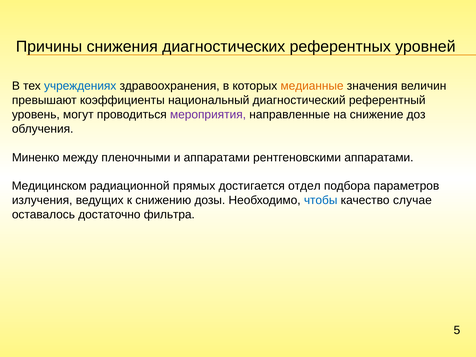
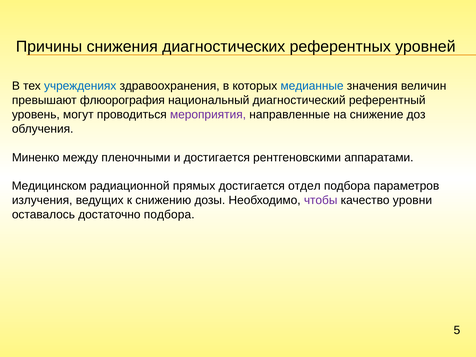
медианные colour: orange -> blue
коэффициенты: коэффициенты -> флюорография
и аппаратами: аппаратами -> достигается
чтобы colour: blue -> purple
случае: случае -> уровни
достаточно фильтра: фильтра -> подбора
